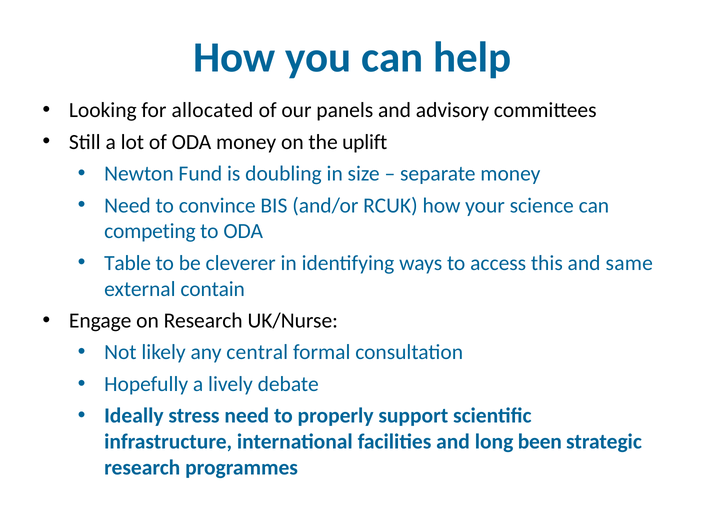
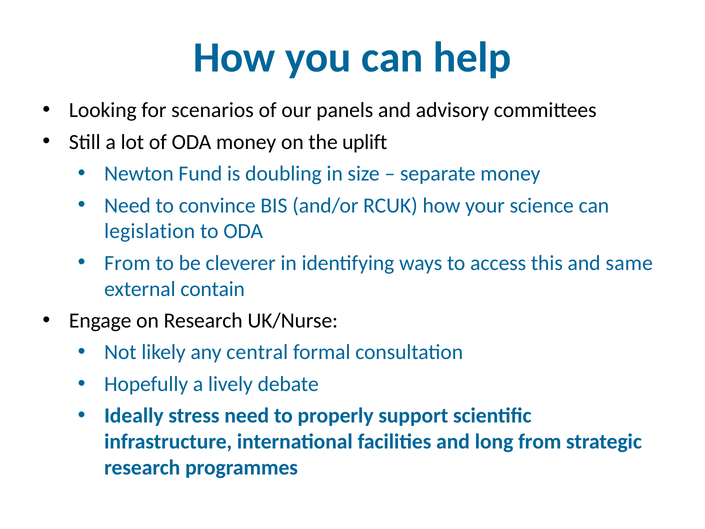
allocated: allocated -> scenarios
competing: competing -> legislation
Table at (128, 263): Table -> From
long been: been -> from
